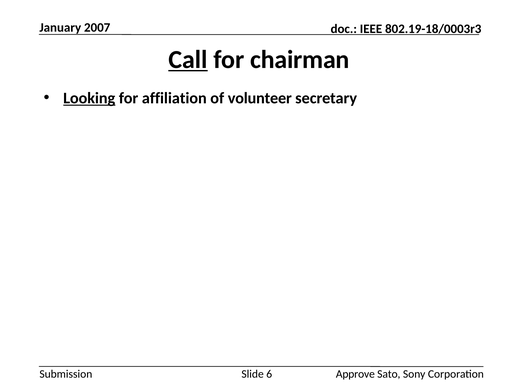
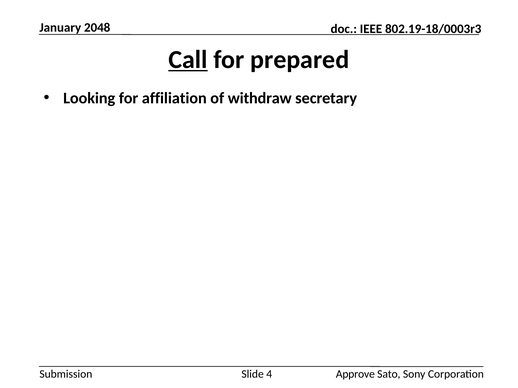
2007: 2007 -> 2048
chairman: chairman -> prepared
Looking underline: present -> none
volunteer: volunteer -> withdraw
6: 6 -> 4
